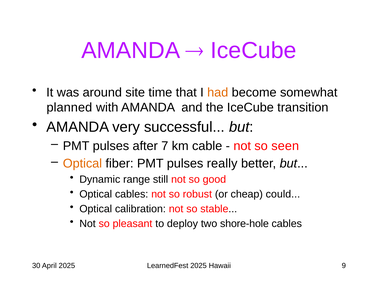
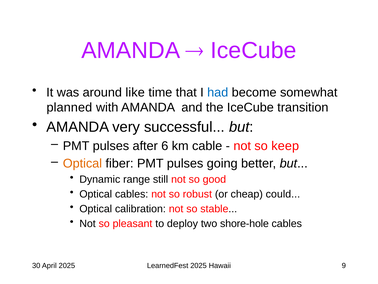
site: site -> like
had colour: orange -> blue
7: 7 -> 6
seen: seen -> keep
really: really -> going
